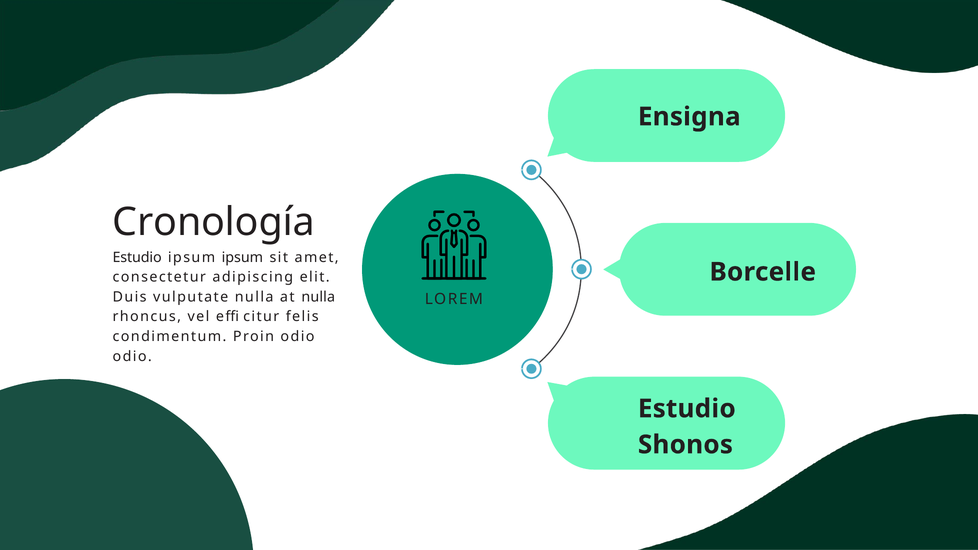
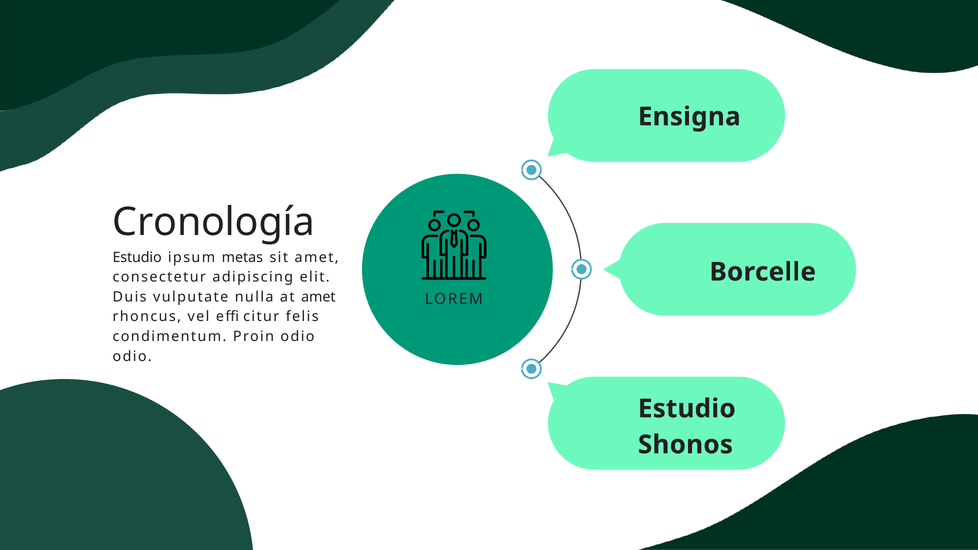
ipsum ipsum: ipsum -> metas
at nulla: nulla -> amet
